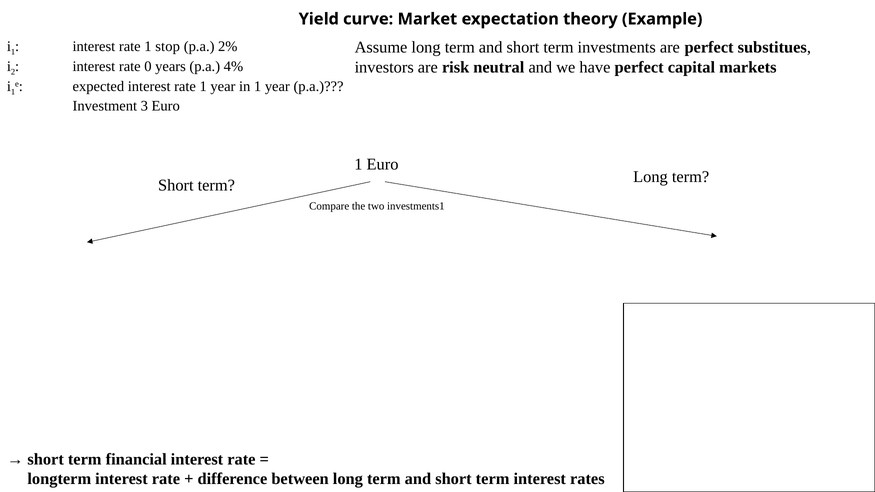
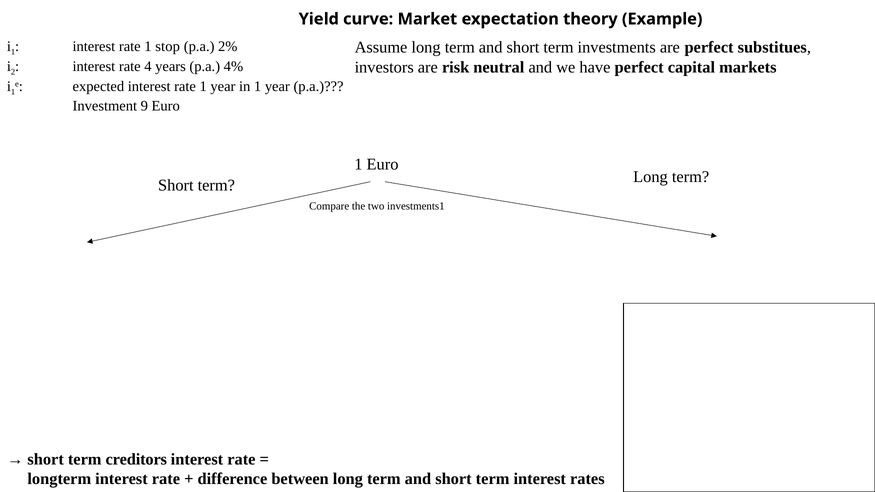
0: 0 -> 4
3: 3 -> 9
financial: financial -> creditors
